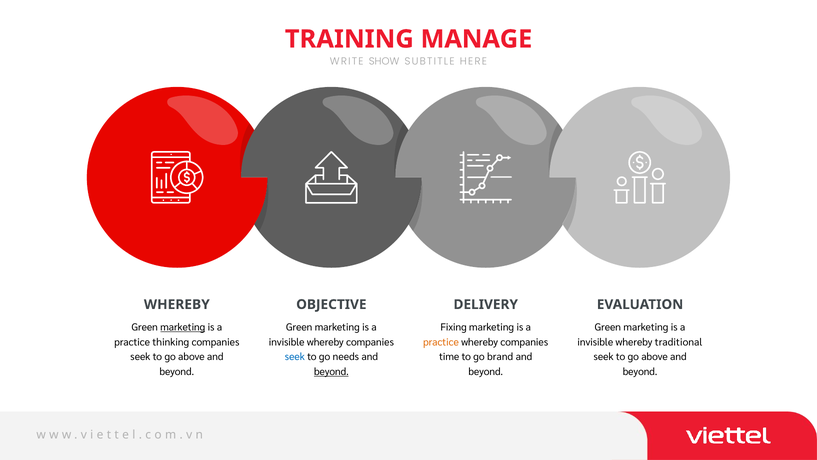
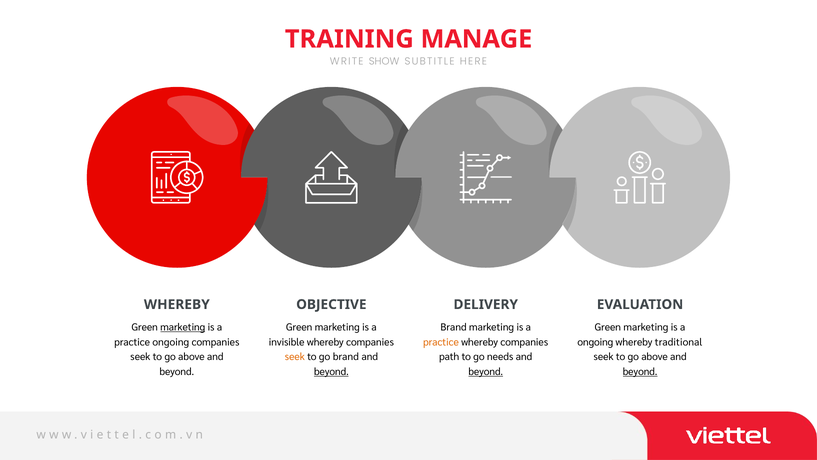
Fixing at (454, 327): Fixing -> Brand
practice thinking: thinking -> ongoing
invisible at (595, 342): invisible -> ongoing
seek at (295, 357) colour: blue -> orange
go needs: needs -> brand
time: time -> path
brand: brand -> needs
beyond at (486, 372) underline: none -> present
beyond at (640, 372) underline: none -> present
